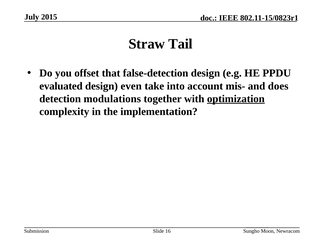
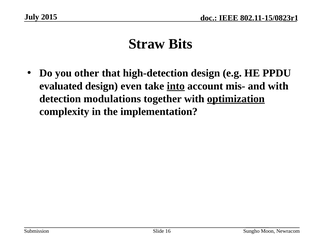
Tail: Tail -> Bits
offset: offset -> other
false-detection: false-detection -> high-detection
into underline: none -> present
and does: does -> with
